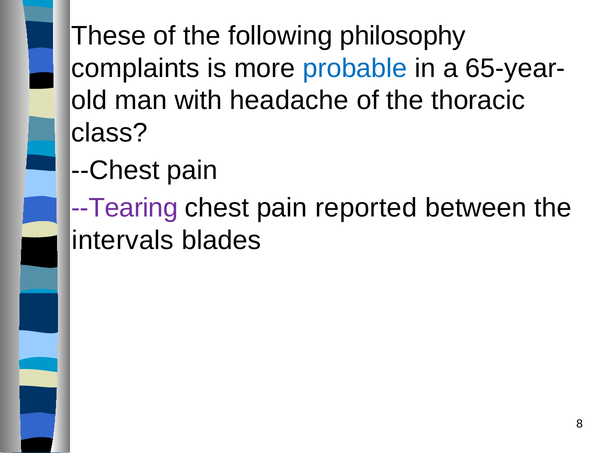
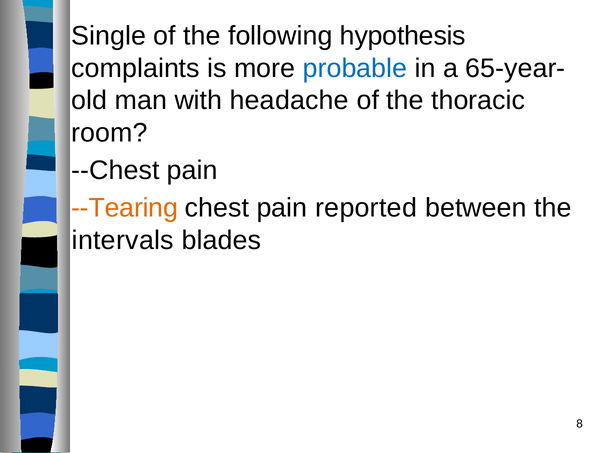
These: These -> Single
philosophy: philosophy -> hypothesis
class: class -> room
--Tearing colour: purple -> orange
